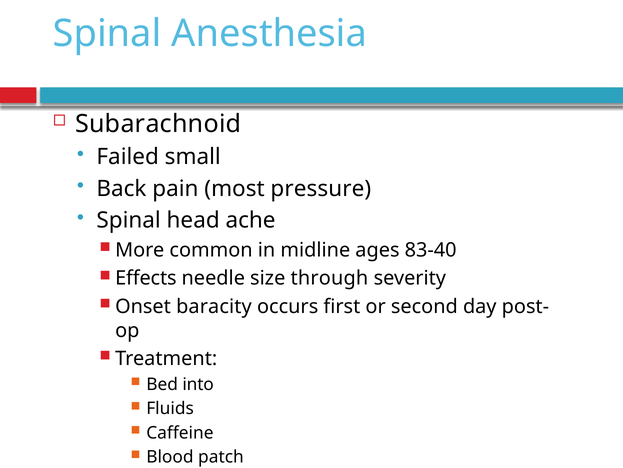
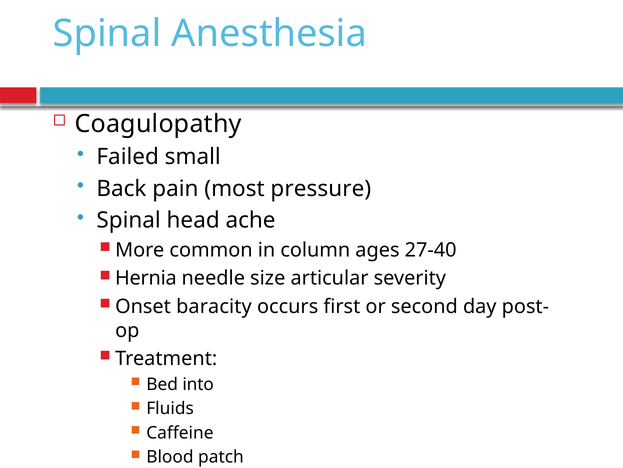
Subarachnoid: Subarachnoid -> Coagulopathy
midline: midline -> column
83-40: 83-40 -> 27-40
Effects: Effects -> Hernia
through: through -> articular
